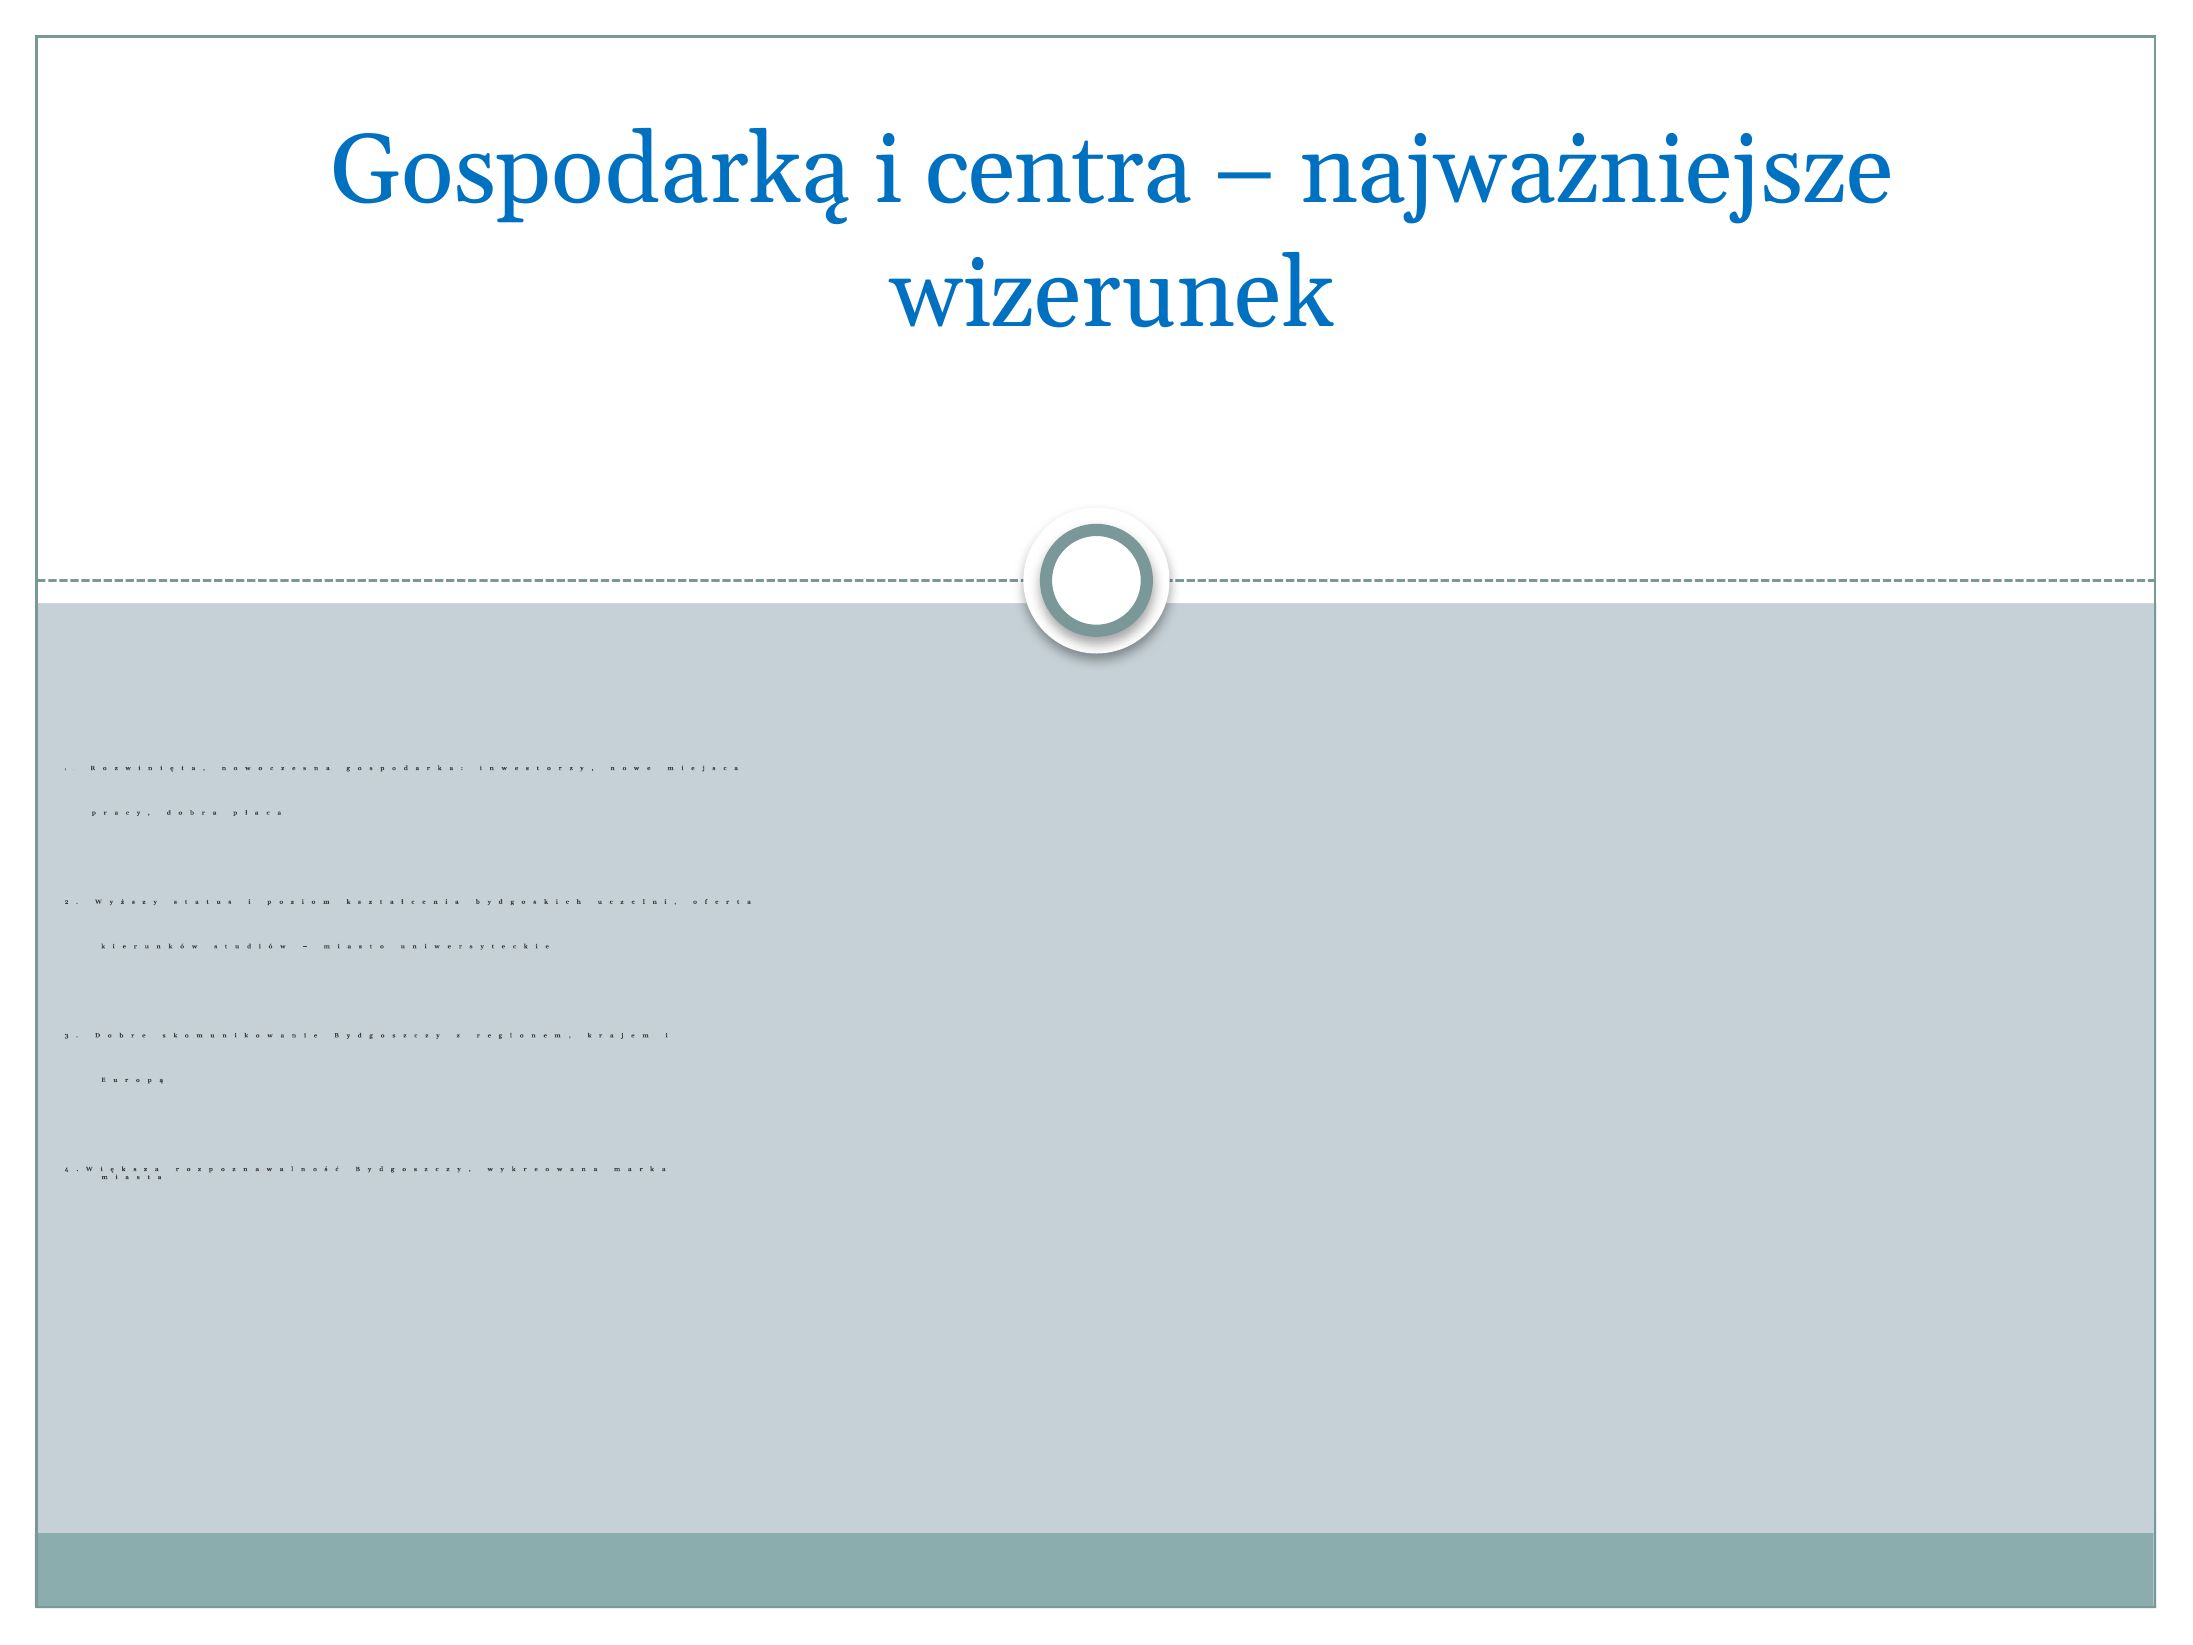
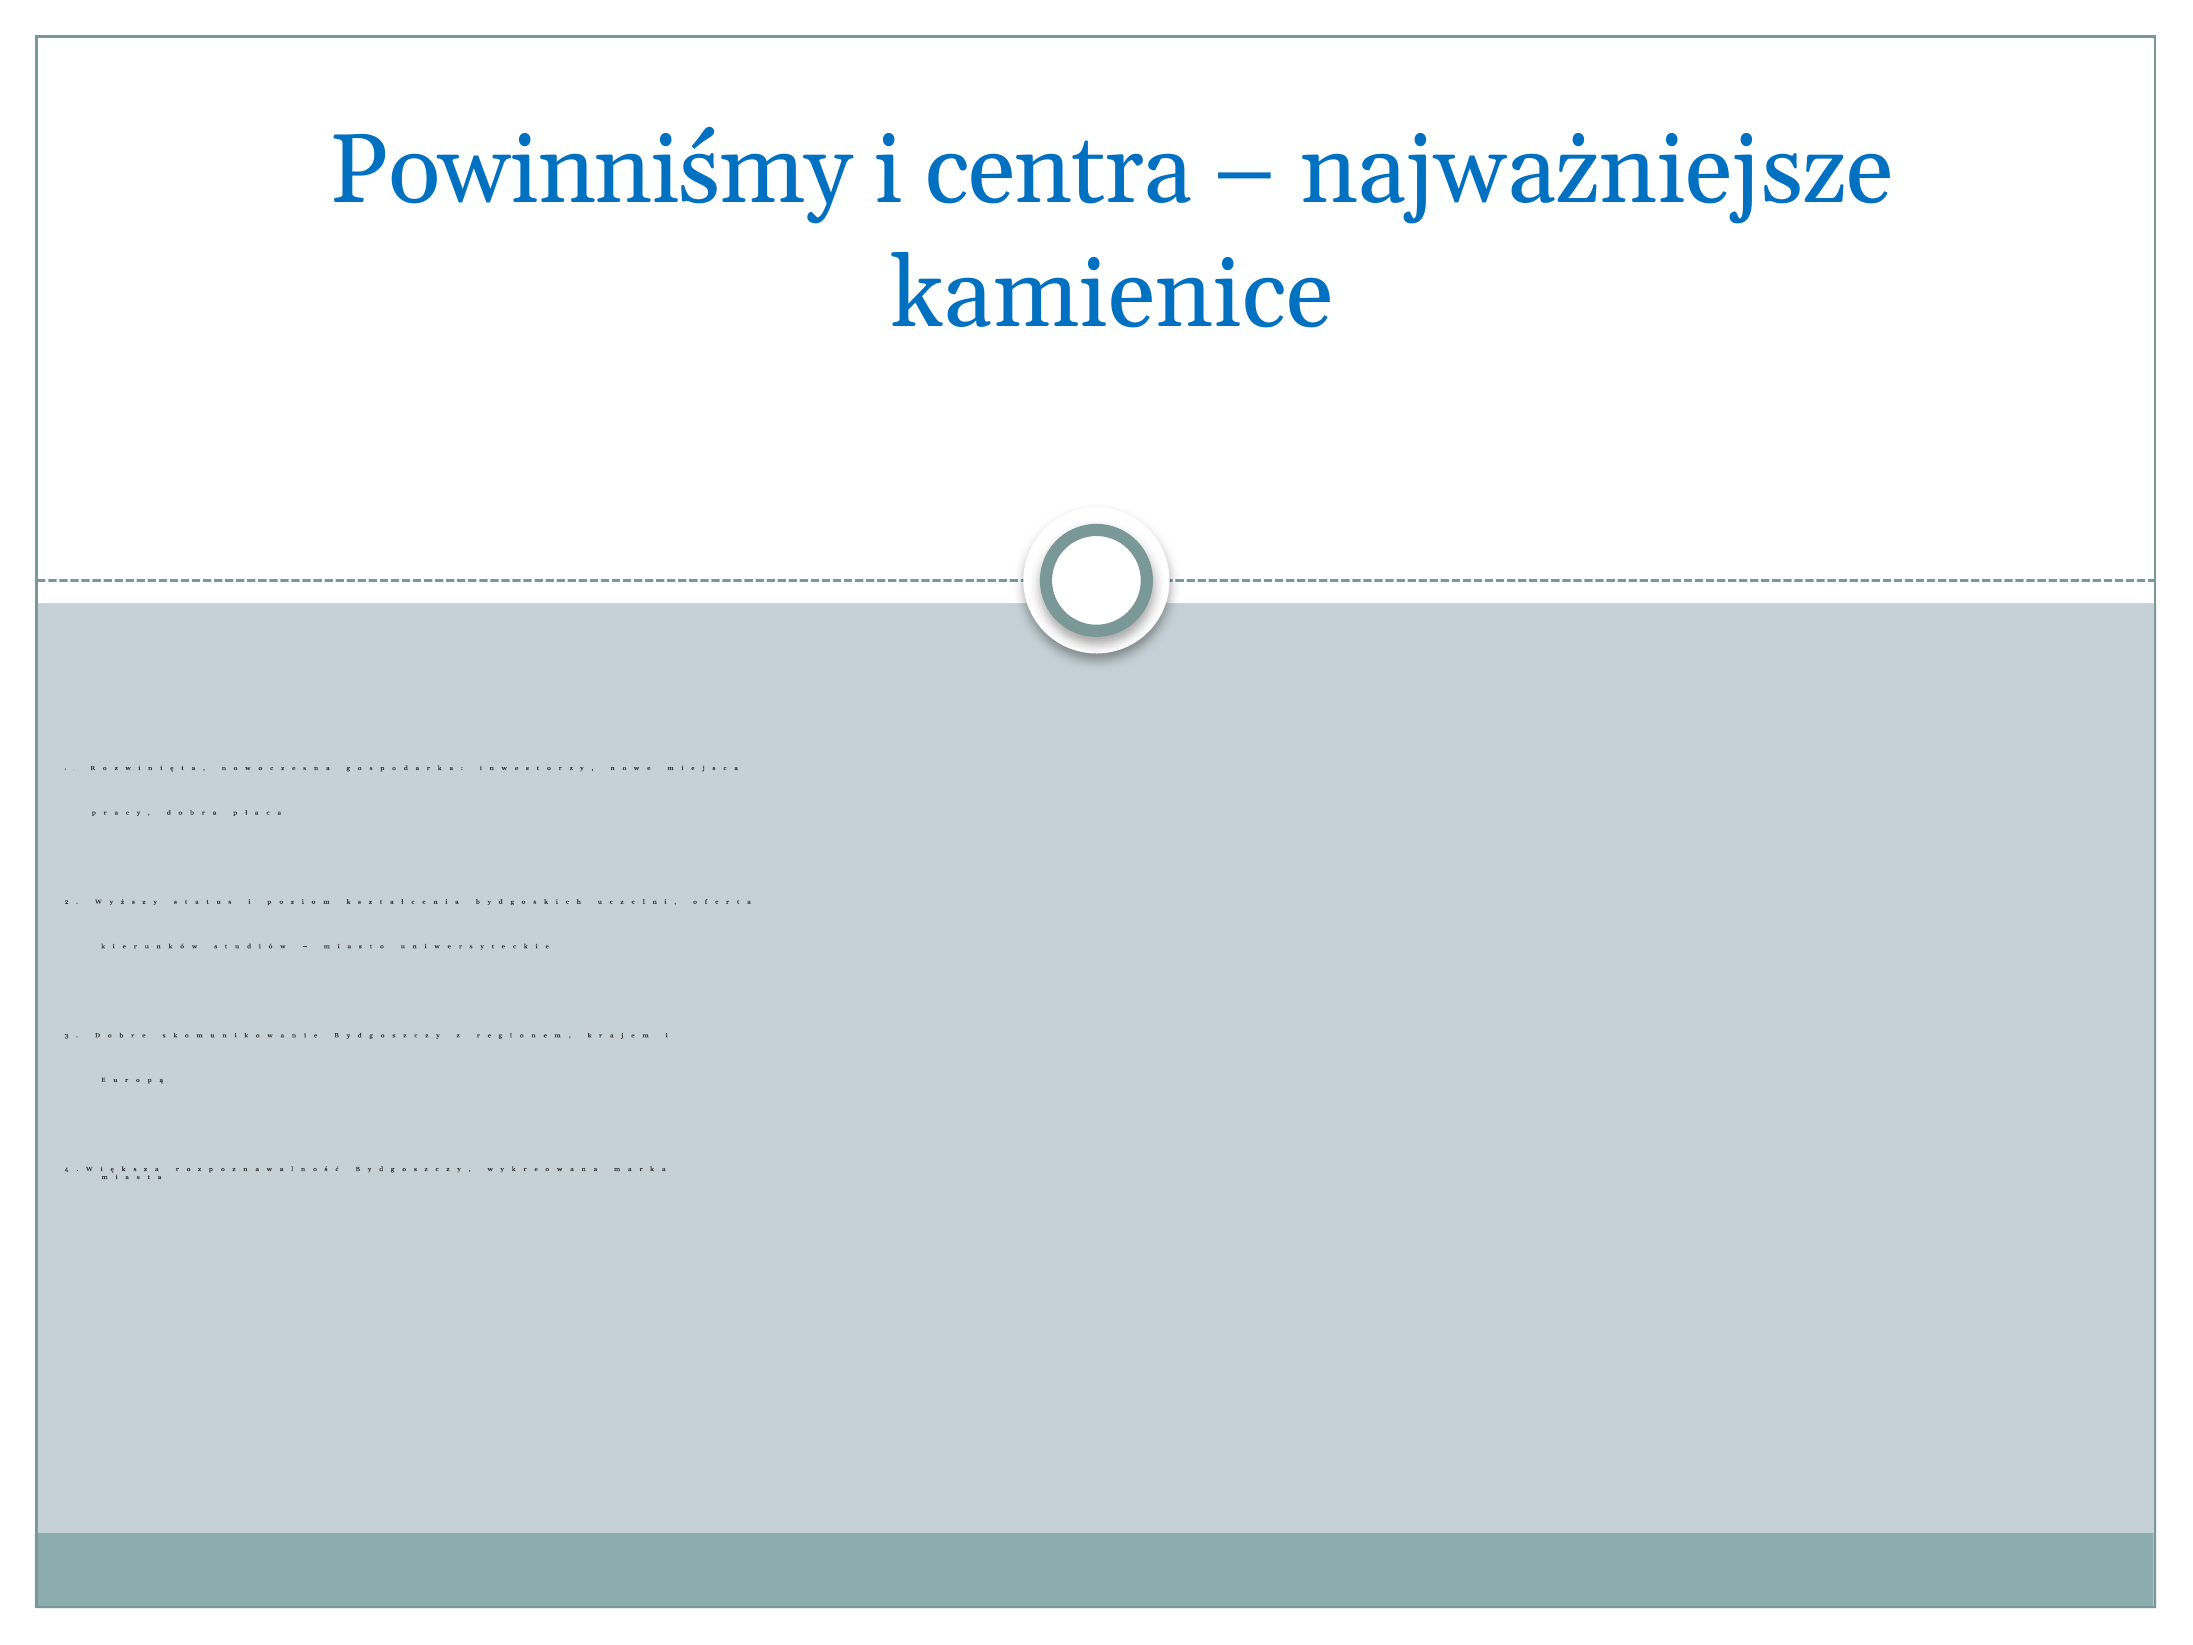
Gospodarką: Gospodarką -> Powinniśmy
wizerunek: wizerunek -> kamienice
